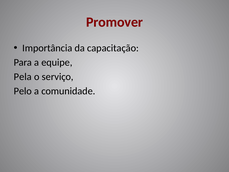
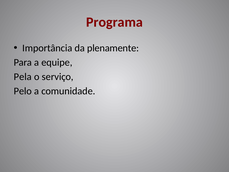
Promover: Promover -> Programa
capacitação: capacitação -> plenamente
